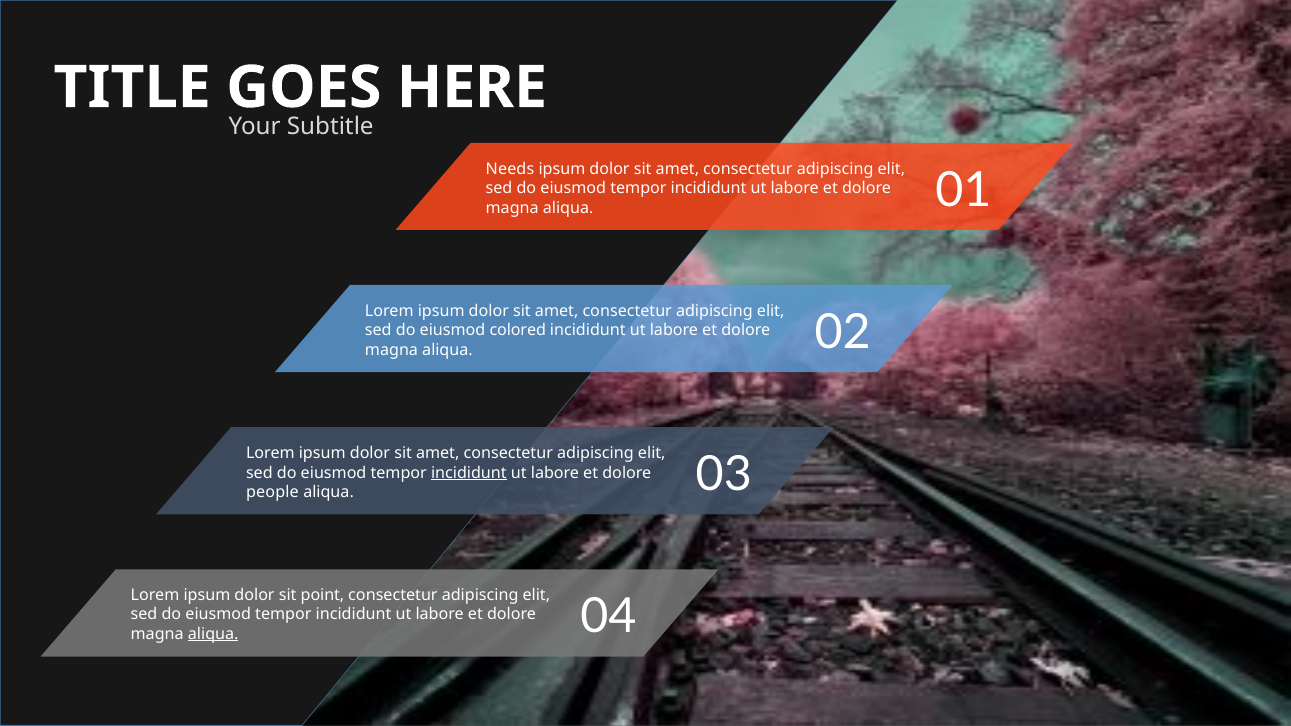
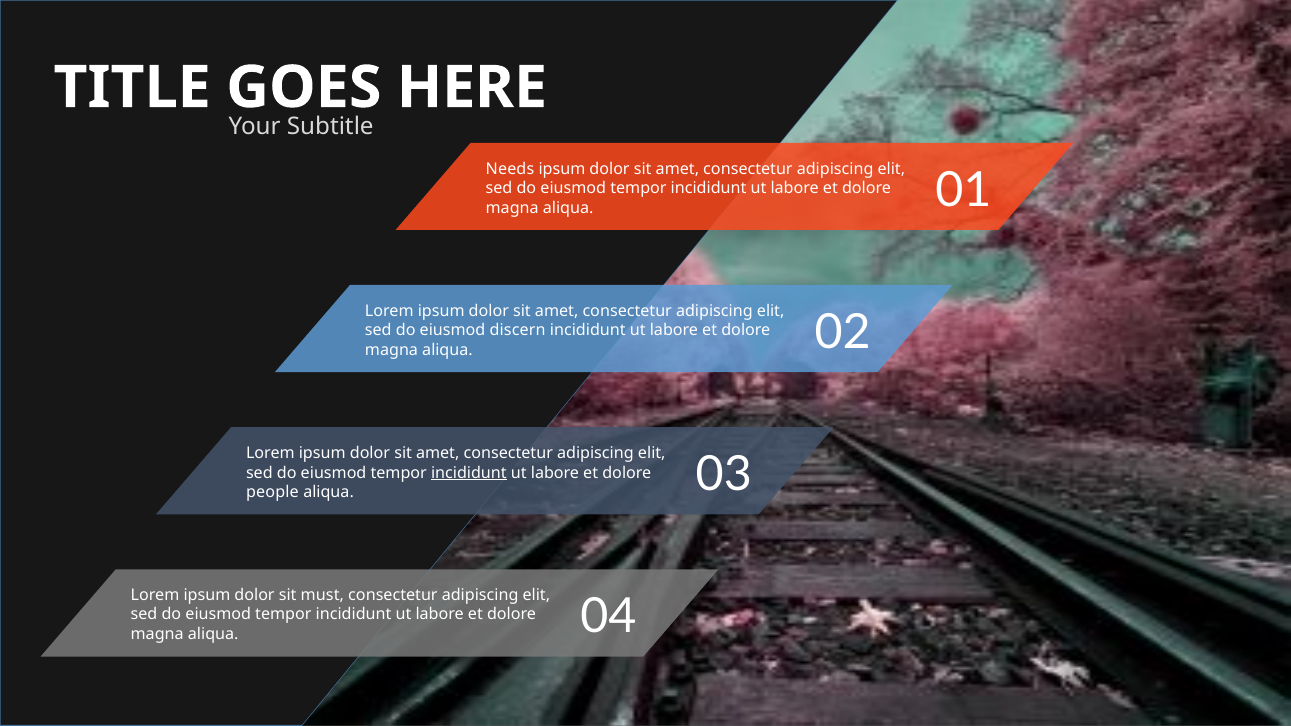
colored: colored -> discern
point: point -> must
aliqua at (213, 634) underline: present -> none
